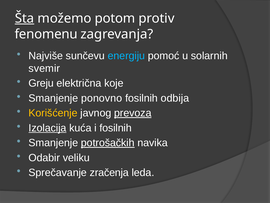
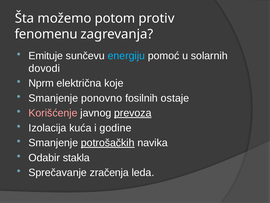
Šta underline: present -> none
Najviše: Najviše -> Emituje
svemir: svemir -> dovodi
Greju: Greju -> Nprm
odbija: odbija -> ostaje
Korišćenje colour: yellow -> pink
Izolacija underline: present -> none
i fosilnih: fosilnih -> godine
veliku: veliku -> stakla
